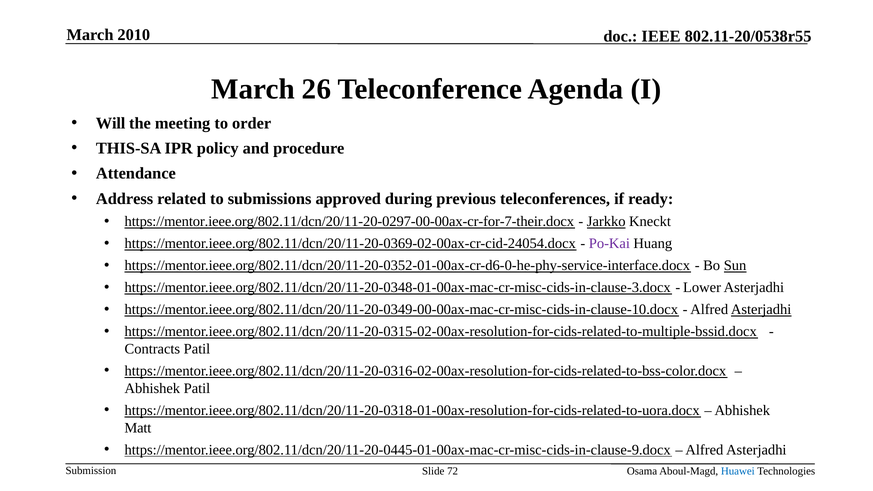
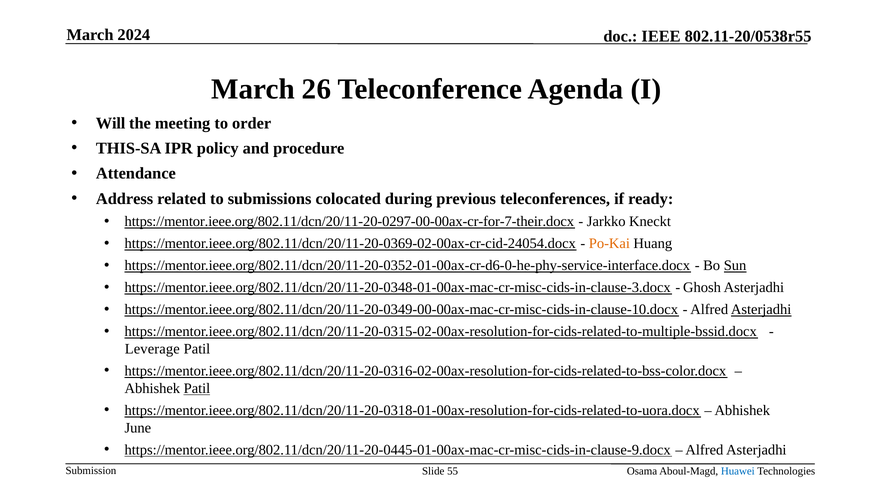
2010: 2010 -> 2024
approved: approved -> colocated
Jarkko underline: present -> none
Po-Kai colour: purple -> orange
Lower: Lower -> Ghosh
Contracts: Contracts -> Leverage
Patil at (197, 388) underline: none -> present
Matt: Matt -> June
72: 72 -> 55
